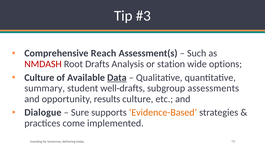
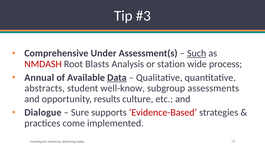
Reach: Reach -> Under
Such underline: none -> present
Drafts: Drafts -> Blasts
options: options -> process
Culture at (39, 78): Culture -> Annual
summary: summary -> abstracts
well-drafts: well-drafts -> well-know
Evidence-Based colour: orange -> red
